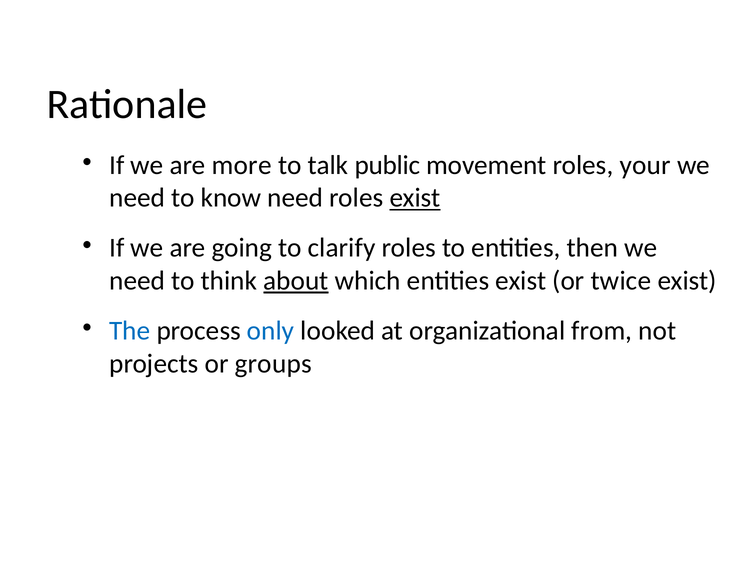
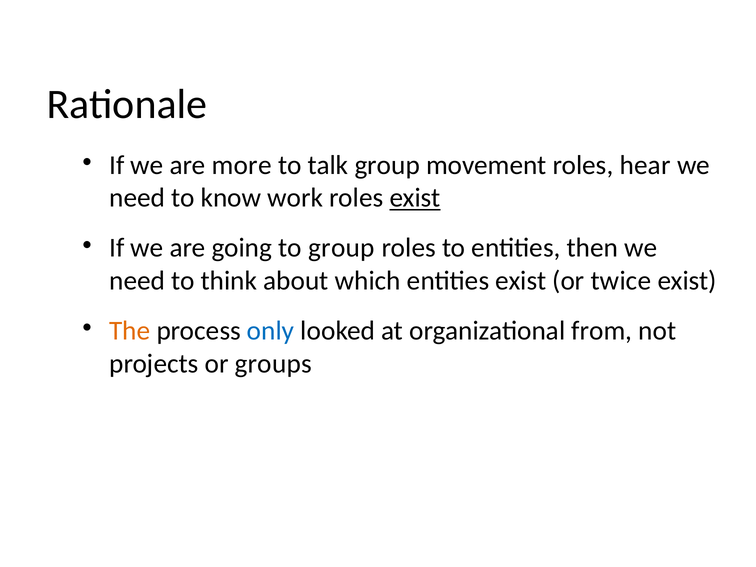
talk public: public -> group
your: your -> hear
know need: need -> work
to clarify: clarify -> group
about underline: present -> none
The colour: blue -> orange
